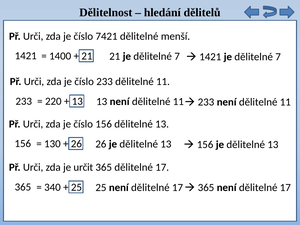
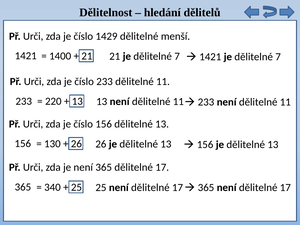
7421: 7421 -> 1429
je určit: určit -> není
